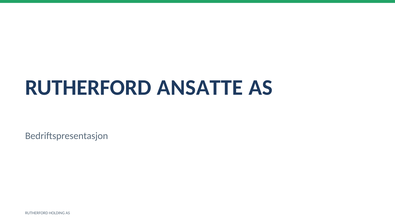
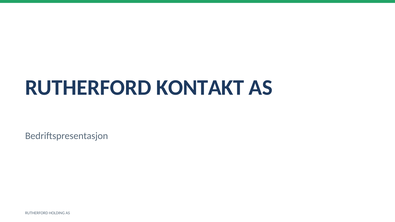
ANSATTE: ANSATTE -> KONTAKT
